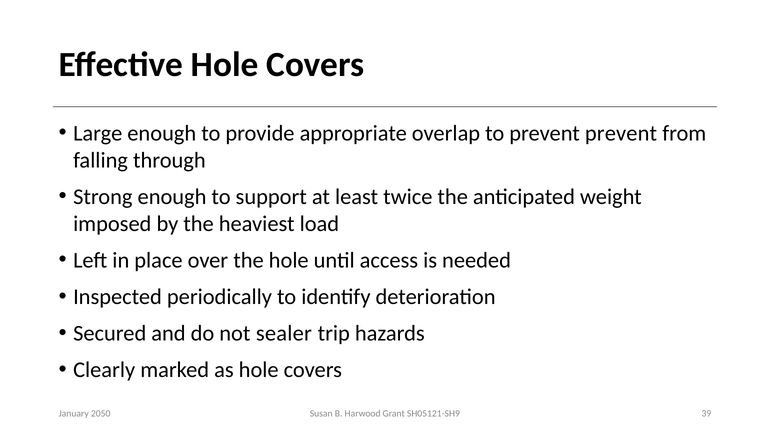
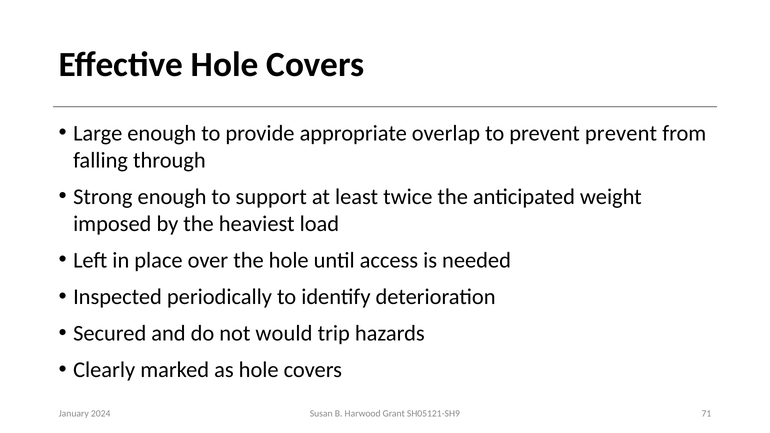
sealer: sealer -> would
39: 39 -> 71
2050: 2050 -> 2024
